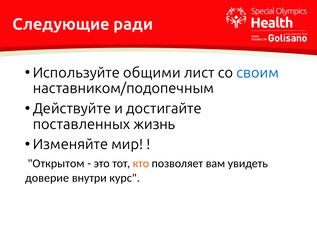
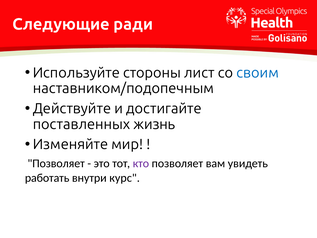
общими: общими -> стороны
Открытом at (56, 163): Открытом -> Позволяет
кто colour: orange -> purple
доверие: доверие -> работать
